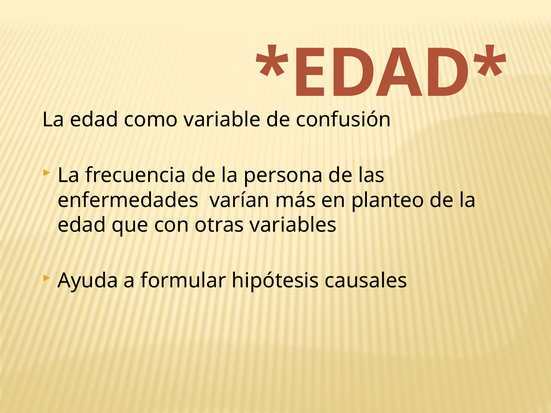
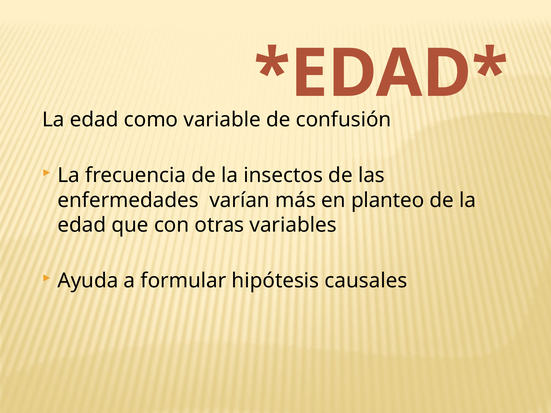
persona: persona -> insectos
